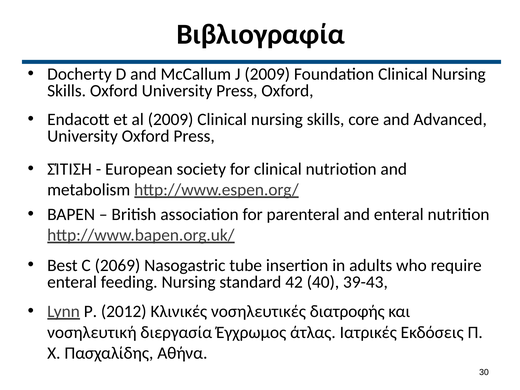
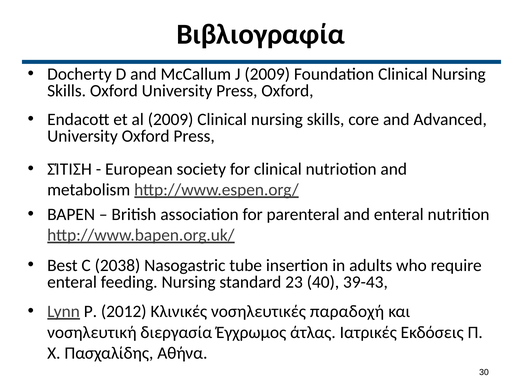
2069: 2069 -> 2038
42: 42 -> 23
διατροφής: διατροφής -> παραδοχή
